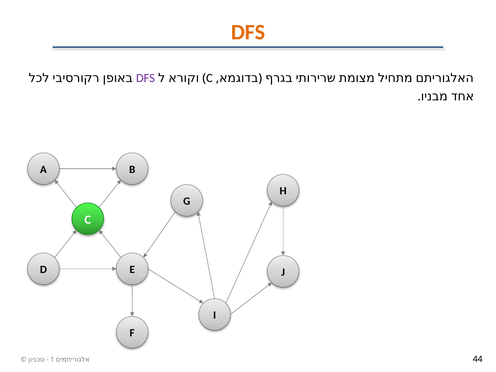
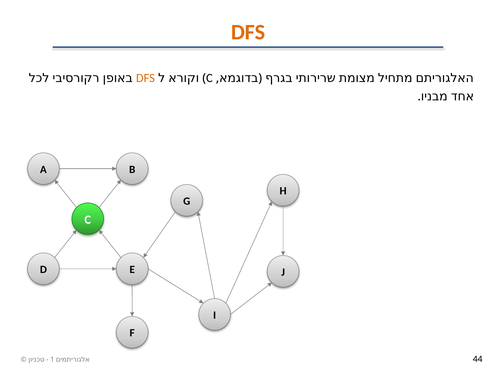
DFS at (145, 78) colour: purple -> orange
